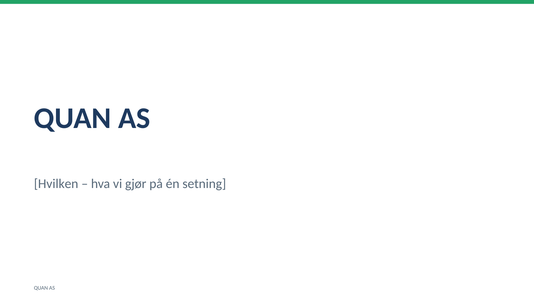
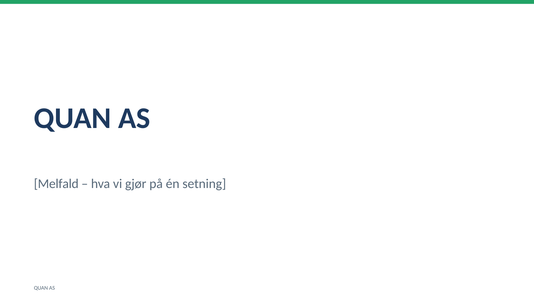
Hvilken: Hvilken -> Melfald
